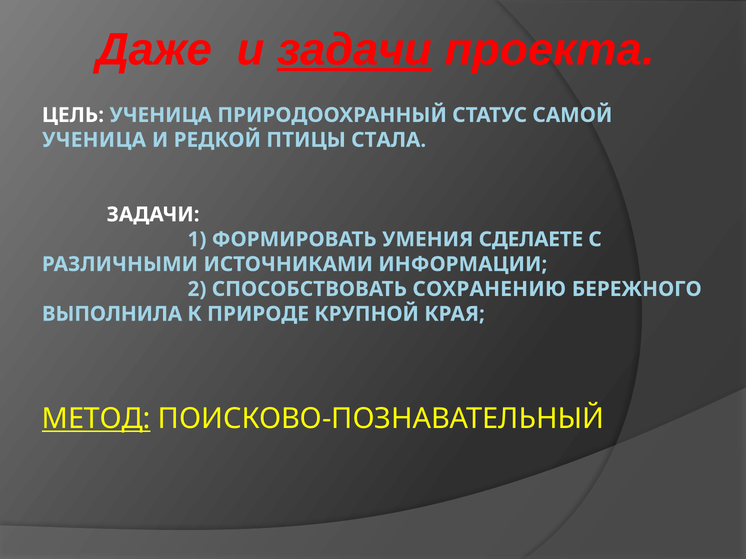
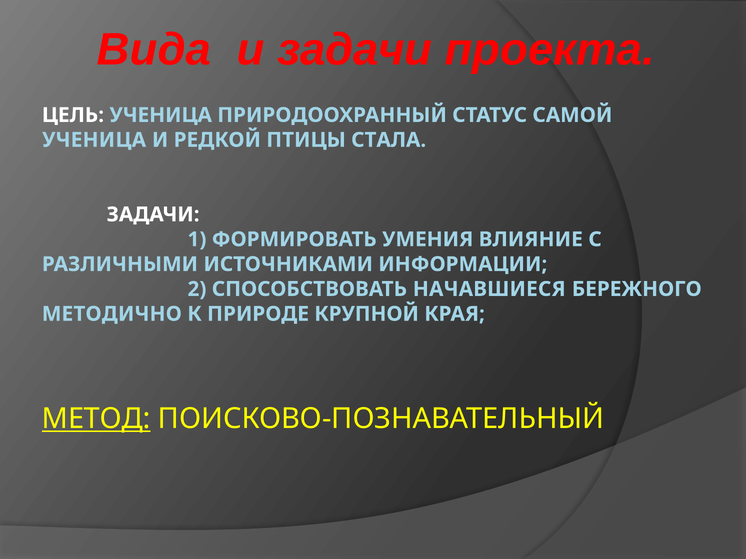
Даже: Даже -> Вида
задачи at (355, 50) underline: present -> none
СДЕЛАЕТЕ: СДЕЛАЕТЕ -> ВЛИЯНИЕ
СОХРАНЕНИЮ: СОХРАНЕНИЮ -> НАЧАВШИЕСЯ
ВЫПОЛНИЛА: ВЫПОЛНИЛА -> МЕТОДИЧНО
